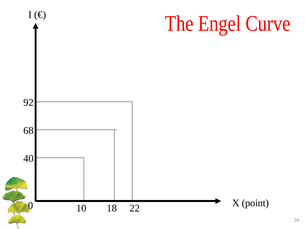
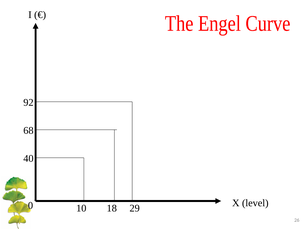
point: point -> level
22: 22 -> 29
